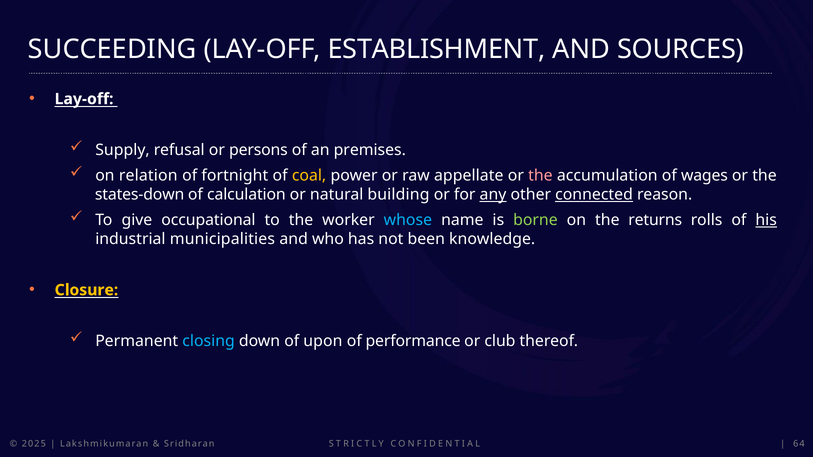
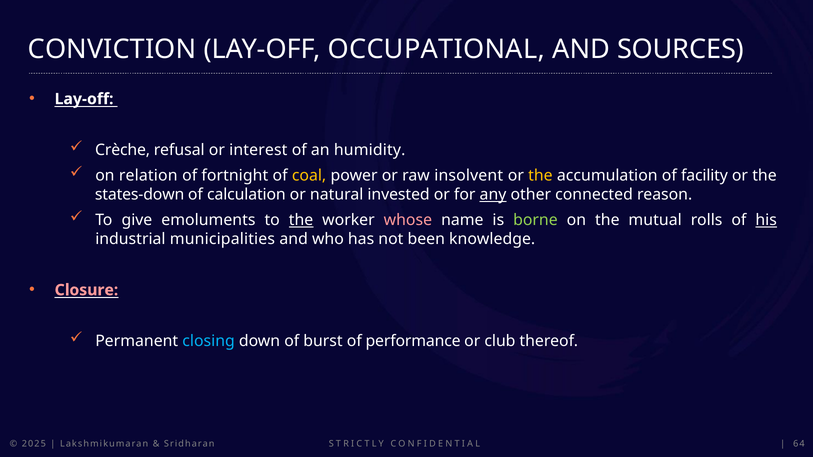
SUCCEEDING: SUCCEEDING -> CONVICTION
ESTABLISHMENT: ESTABLISHMENT -> OCCUPATIONAL
Supply: Supply -> Crèche
persons: persons -> interest
premises: premises -> humidity
appellate: appellate -> insolvent
the at (540, 176) colour: pink -> yellow
wages: wages -> facility
building: building -> invested
connected underline: present -> none
occupational: occupational -> emoluments
the at (301, 220) underline: none -> present
whose colour: light blue -> pink
returns: returns -> mutual
Closure colour: yellow -> pink
upon: upon -> burst
